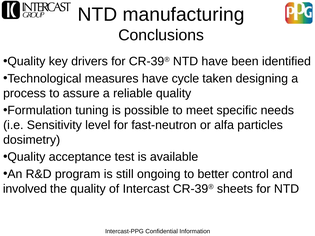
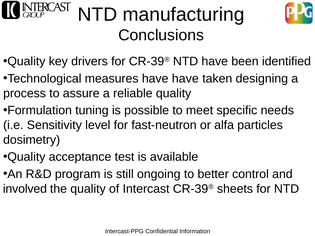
have cycle: cycle -> have
